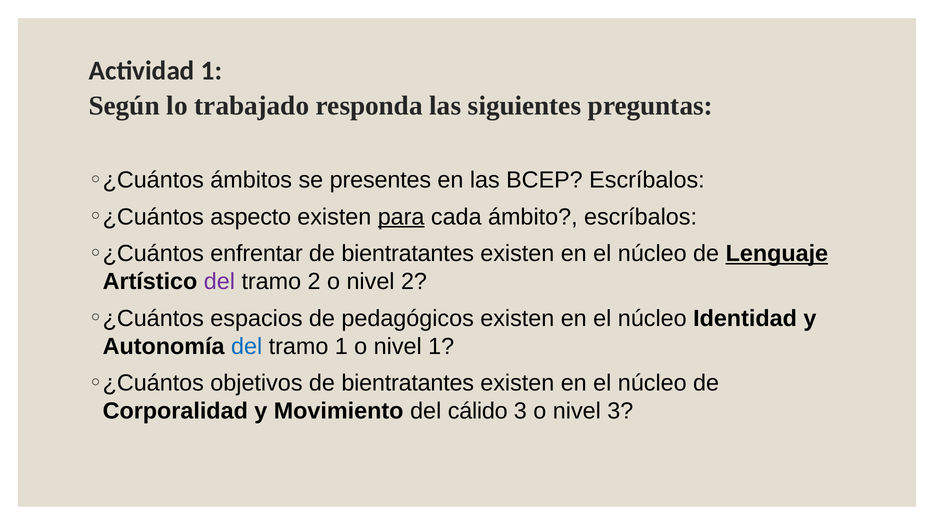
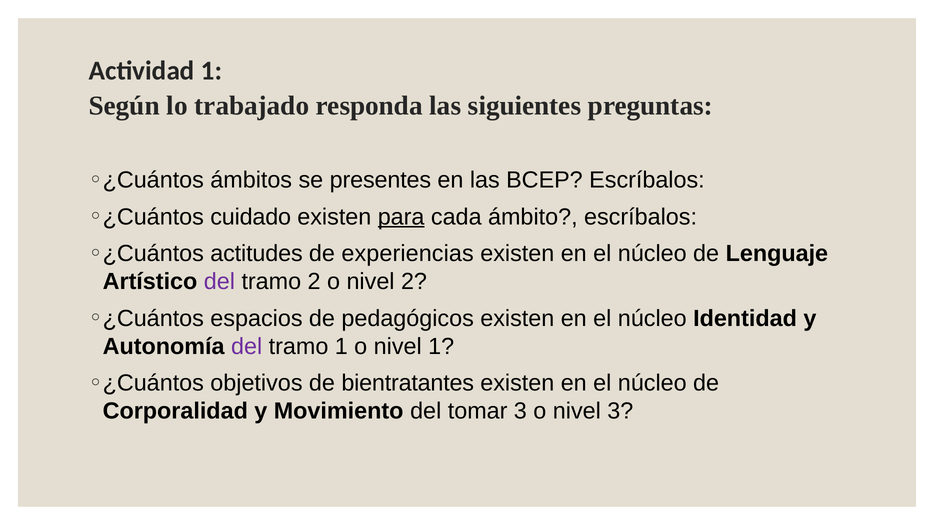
aspecto: aspecto -> cuidado
enfrentar: enfrentar -> actitudes
bientratantes at (408, 254): bientratantes -> experiencias
Lenguaje underline: present -> none
del at (247, 347) colour: blue -> purple
cálido: cálido -> tomar
